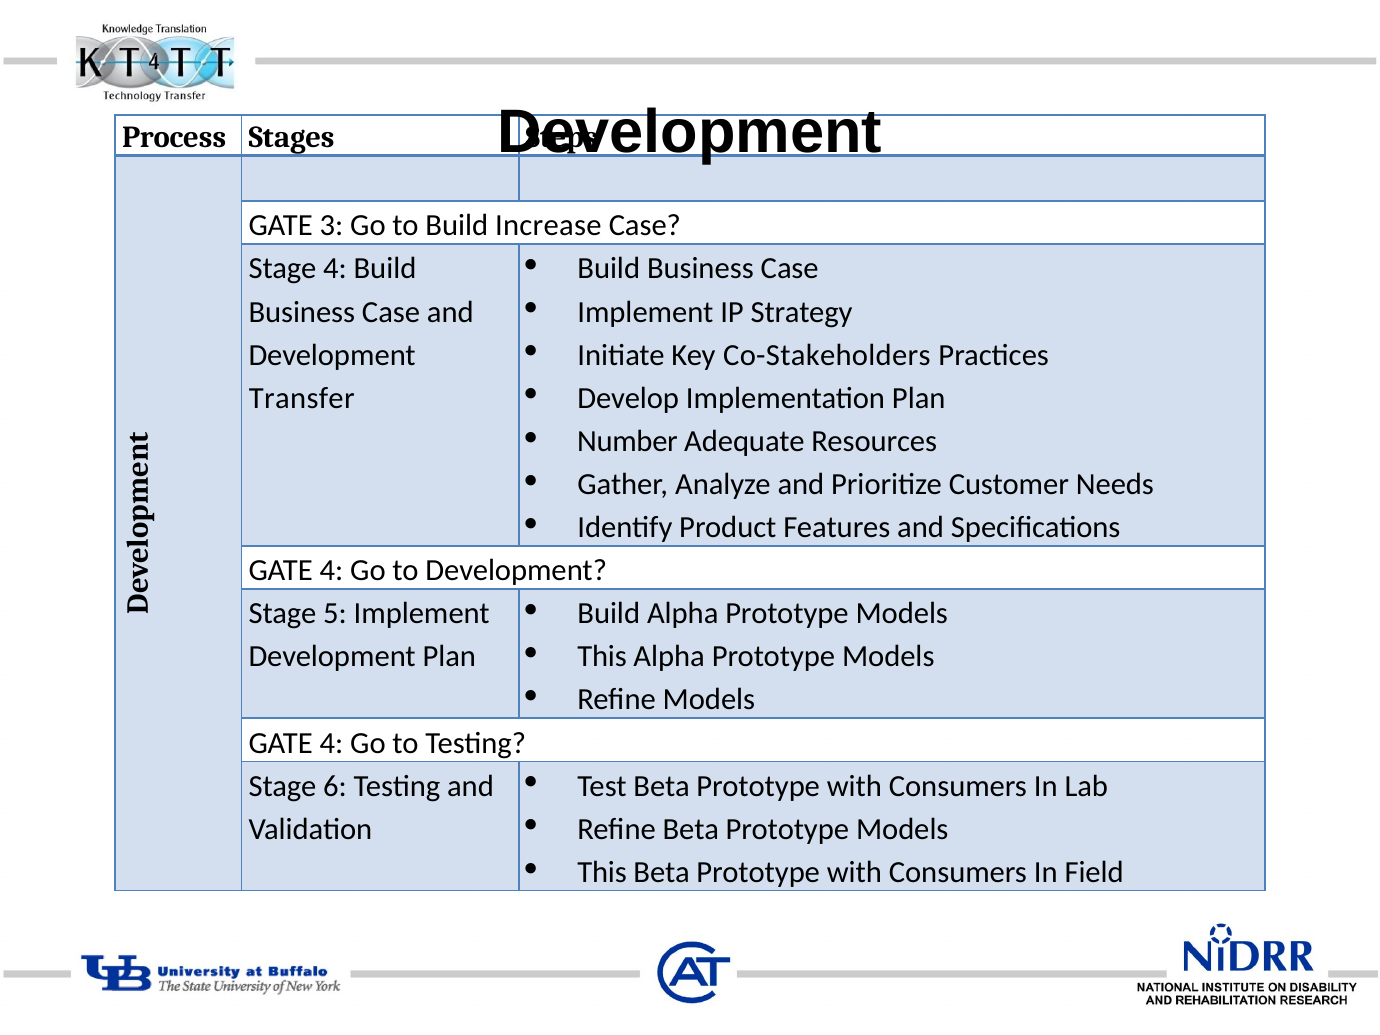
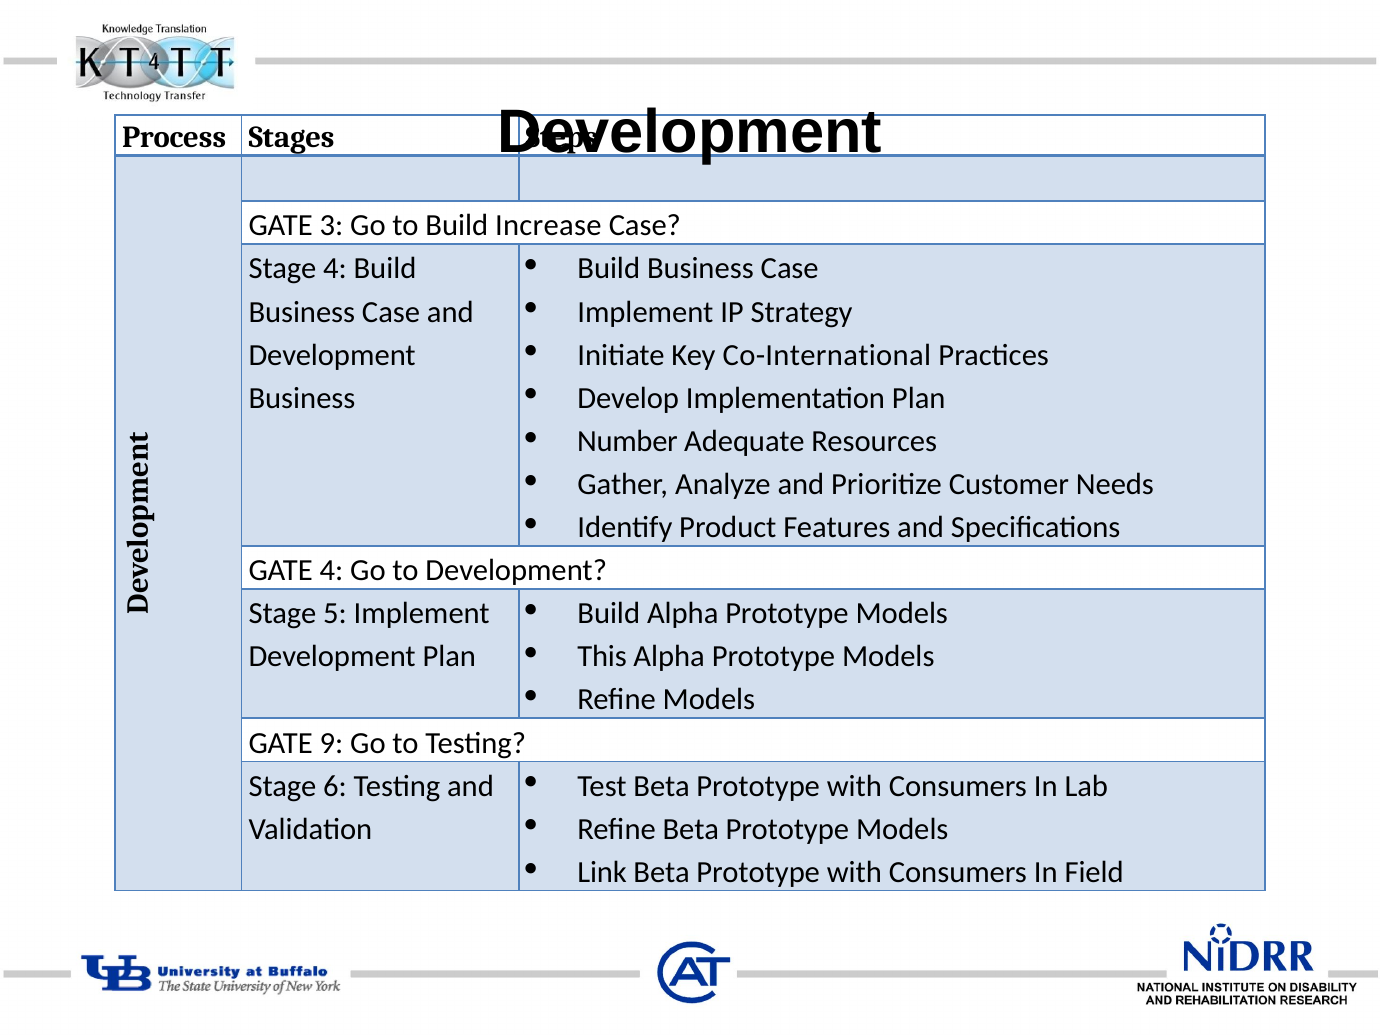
Co-Stakeholders: Co-Stakeholders -> Co-International
Transfer at (302, 398): Transfer -> Business
4 at (332, 743): 4 -> 9
This at (602, 872): This -> Link
